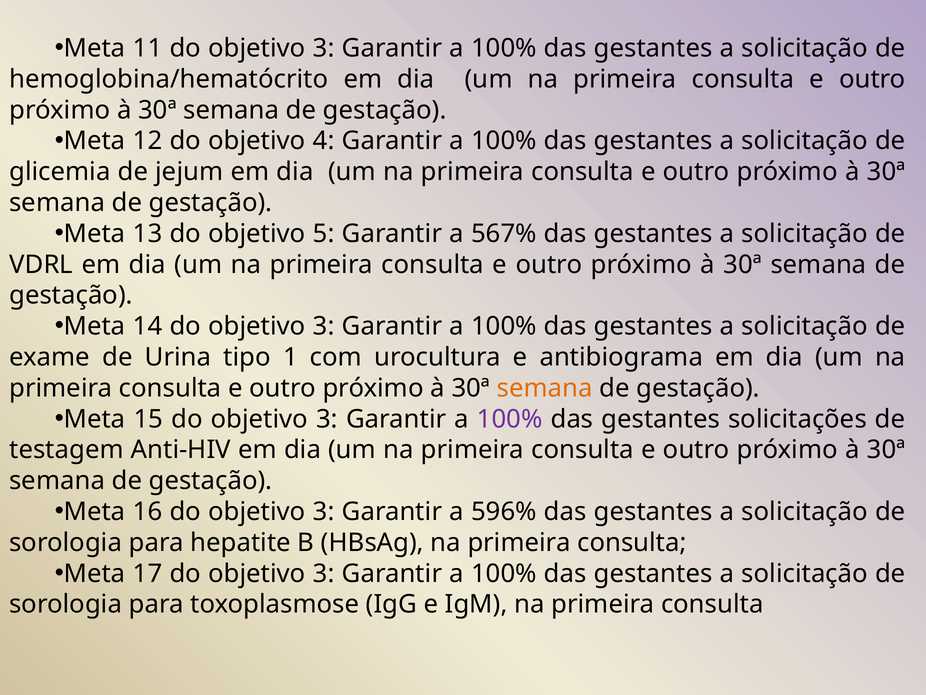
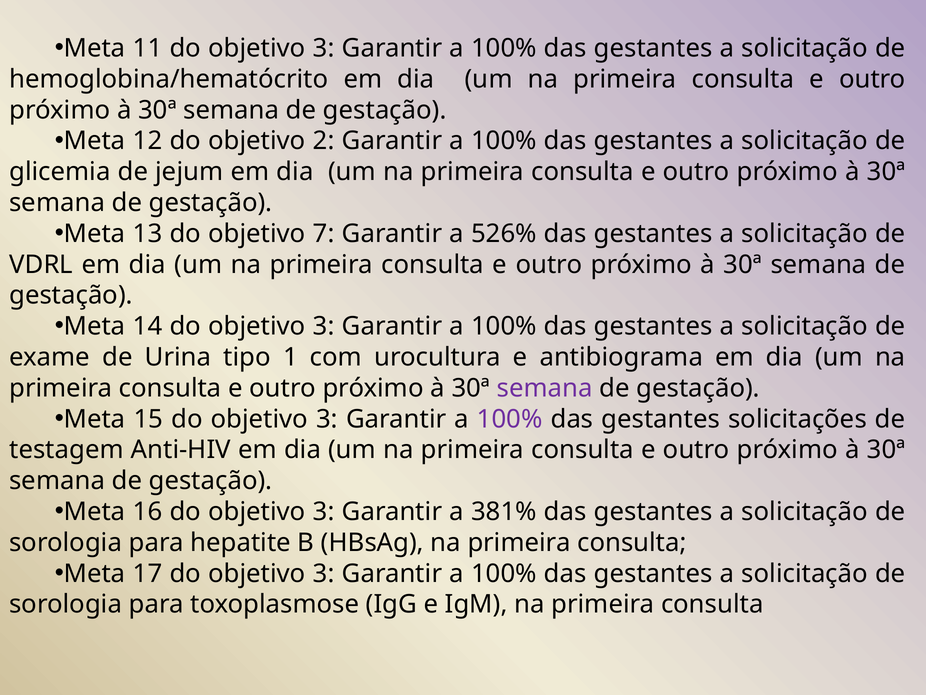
4: 4 -> 2
5: 5 -> 7
567%: 567% -> 526%
semana at (545, 388) colour: orange -> purple
596%: 596% -> 381%
